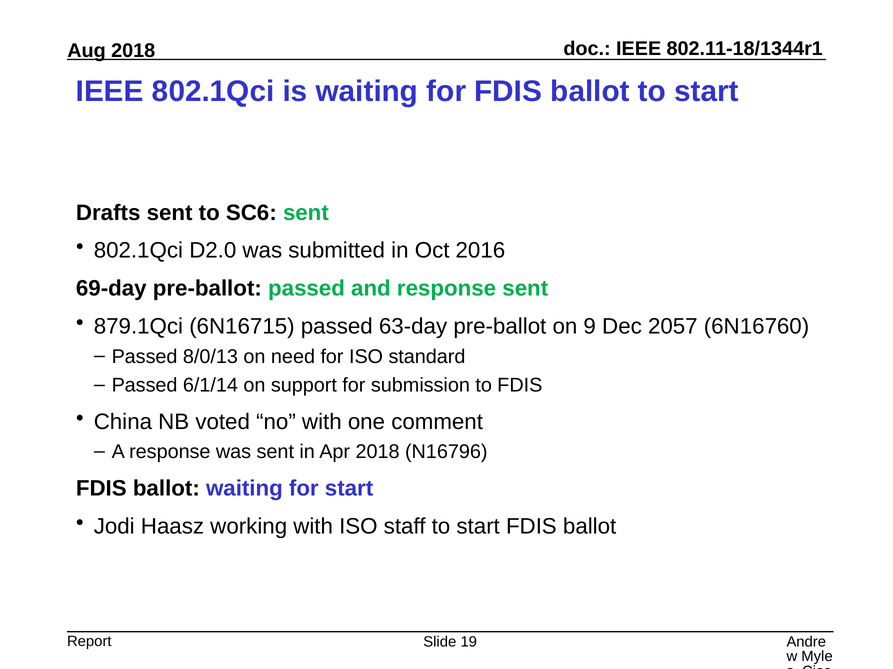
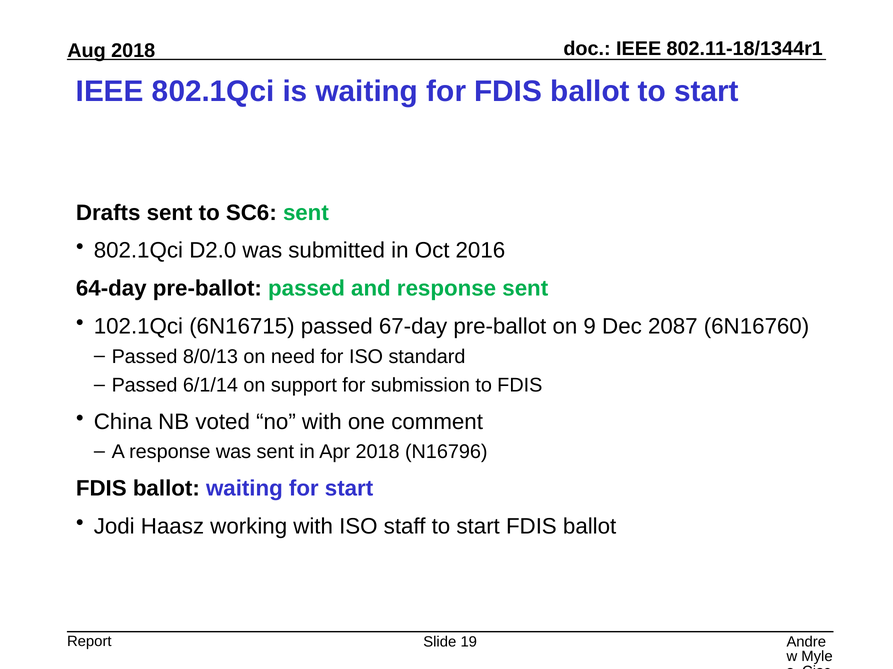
69-day: 69-day -> 64-day
879.1Qci: 879.1Qci -> 102.1Qci
63-day: 63-day -> 67-day
2057: 2057 -> 2087
